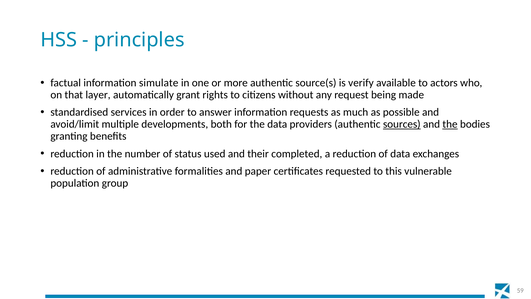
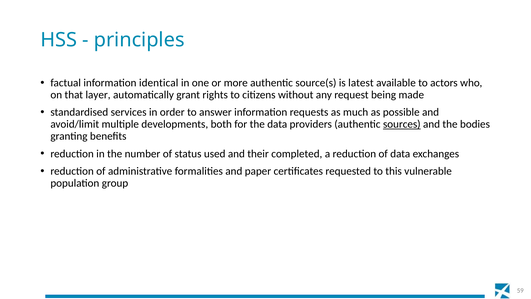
simulate: simulate -> identical
verify: verify -> latest
the at (450, 124) underline: present -> none
